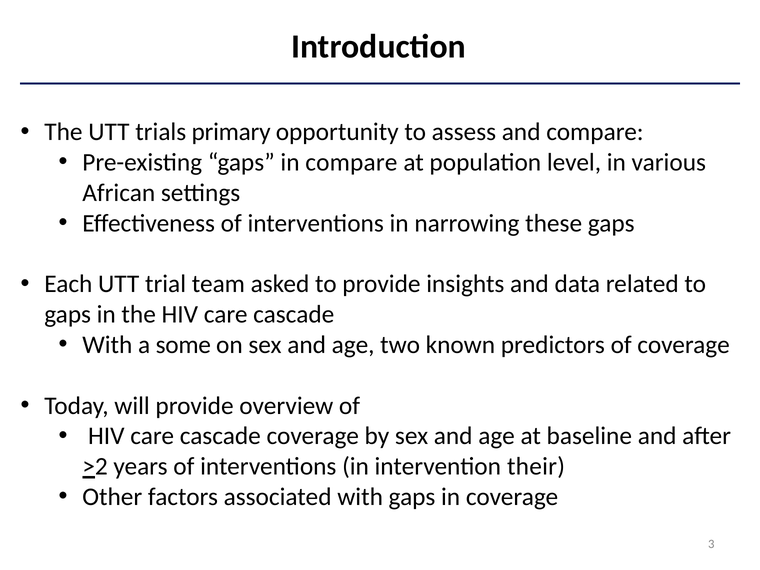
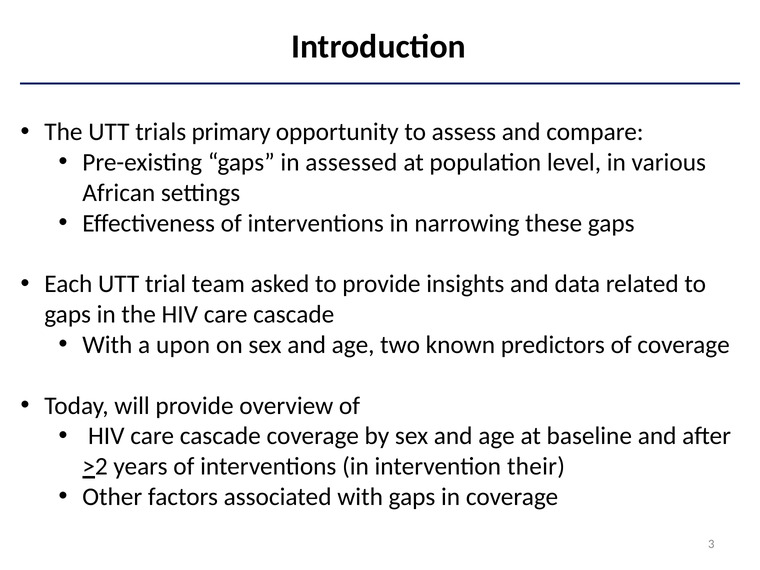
in compare: compare -> assessed
some: some -> upon
